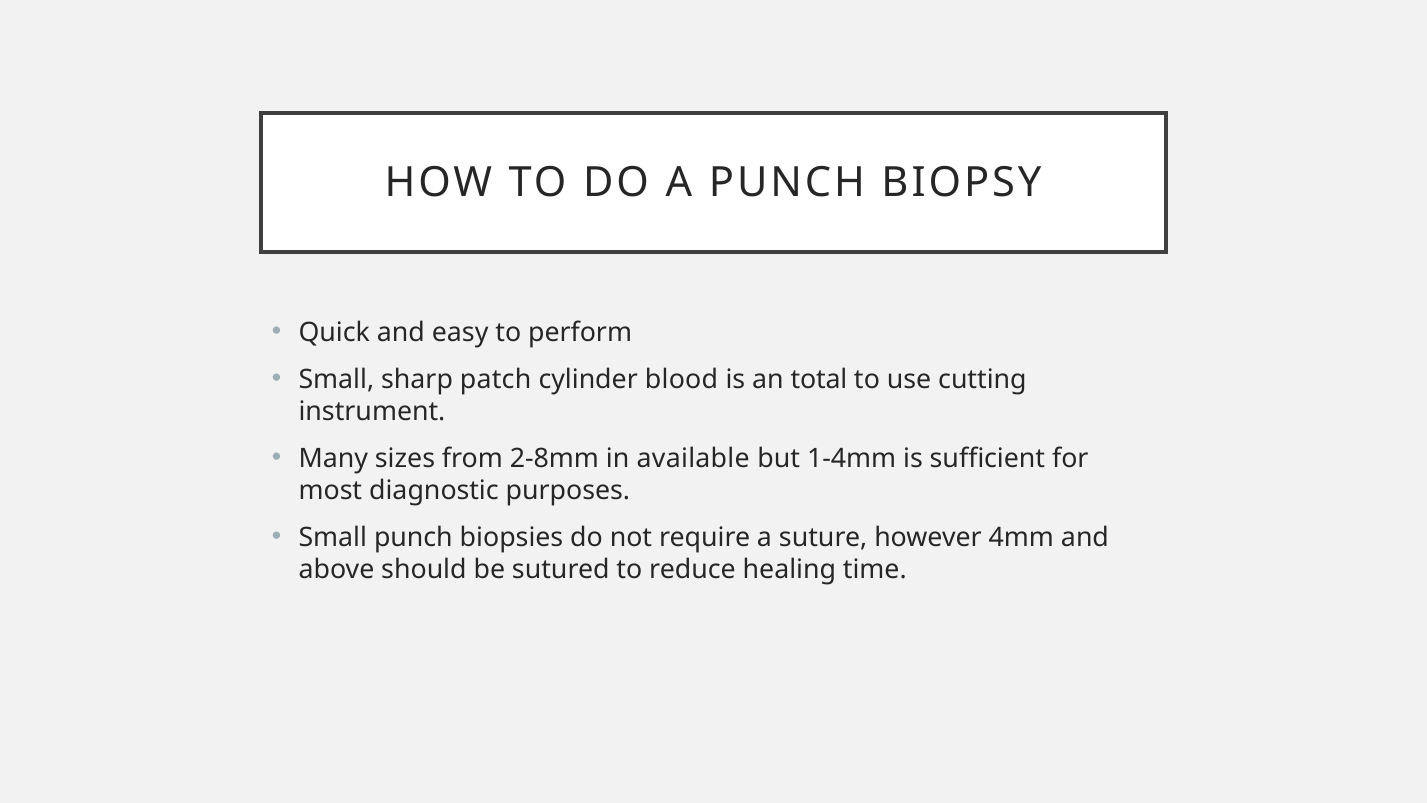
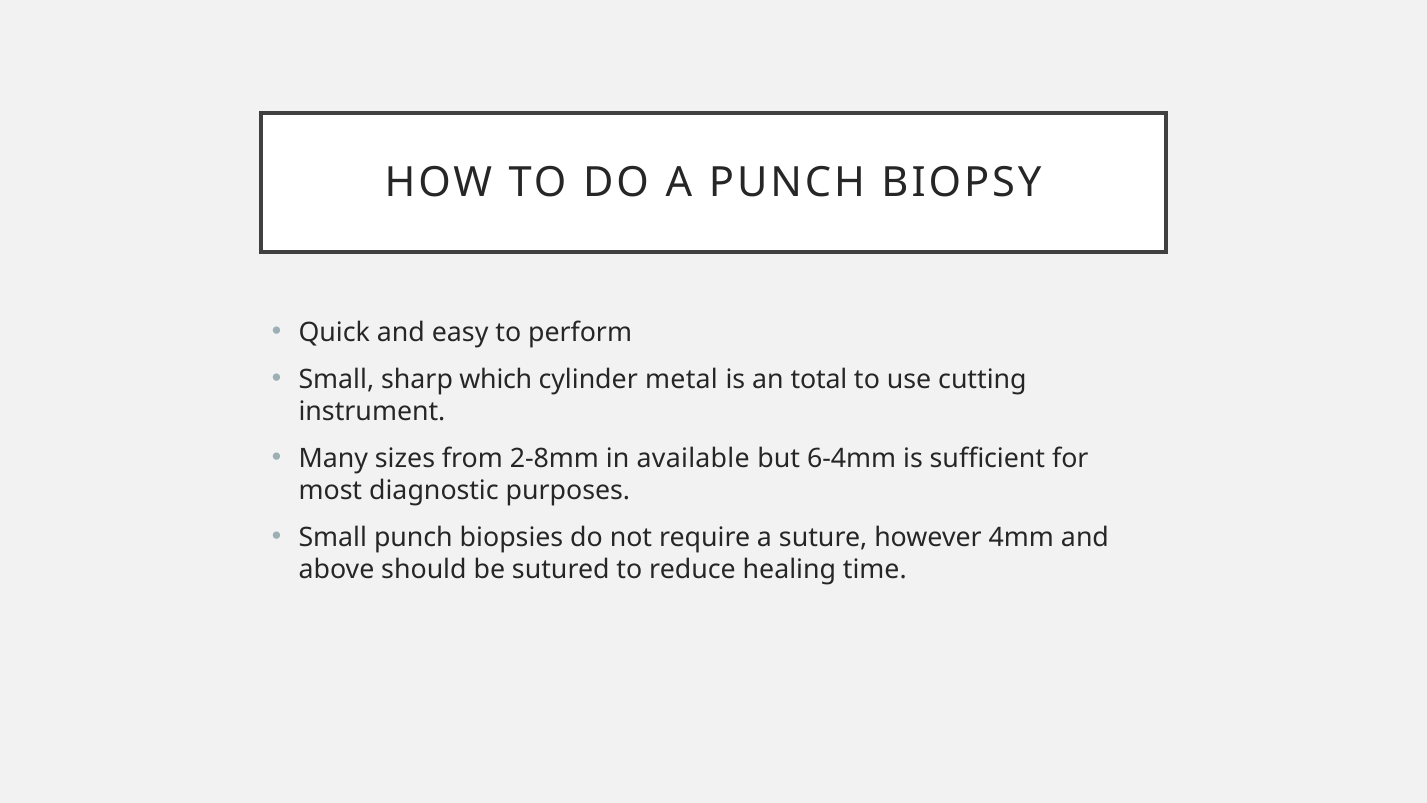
patch: patch -> which
blood: blood -> metal
1-4mm: 1-4mm -> 6-4mm
